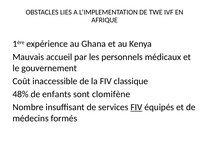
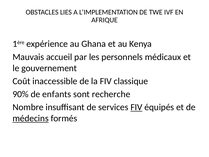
48%: 48% -> 90%
clomifène: clomifène -> recherche
médecins underline: none -> present
